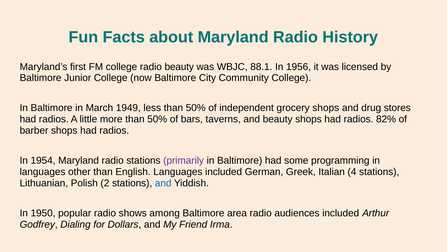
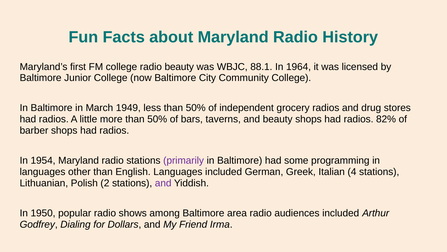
1956: 1956 -> 1964
grocery shops: shops -> radios
and at (163, 183) colour: blue -> purple
